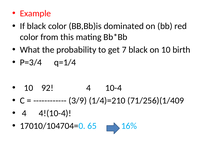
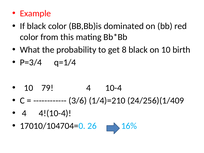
7: 7 -> 8
92: 92 -> 79
3/9: 3/9 -> 3/6
71/256)(1/409: 71/256)(1/409 -> 24/256)(1/409
65: 65 -> 26
